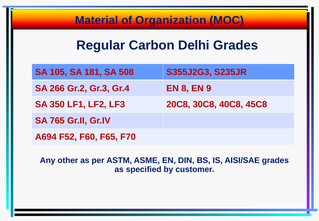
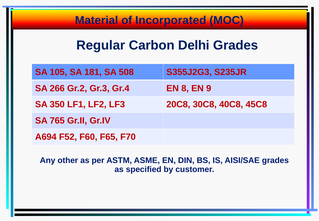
Organization: Organization -> Incorporated
